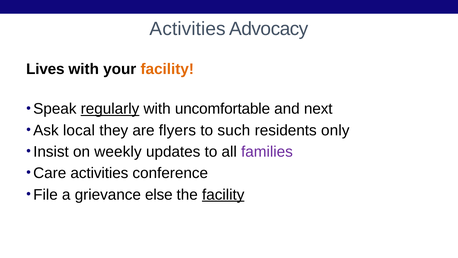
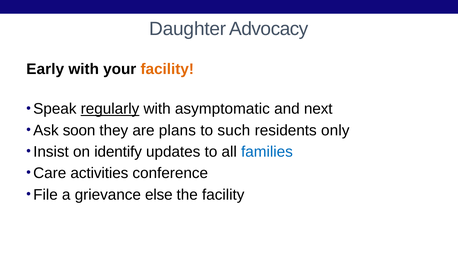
Activities at (188, 29): Activities -> Daughter
Lives: Lives -> Early
uncomfortable: uncomfortable -> asymptomatic
local: local -> soon
flyers: flyers -> plans
weekly: weekly -> identify
families colour: purple -> blue
facility at (223, 194) underline: present -> none
